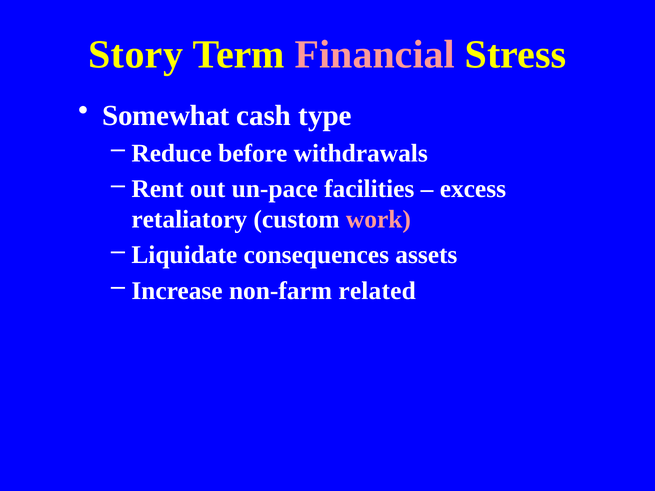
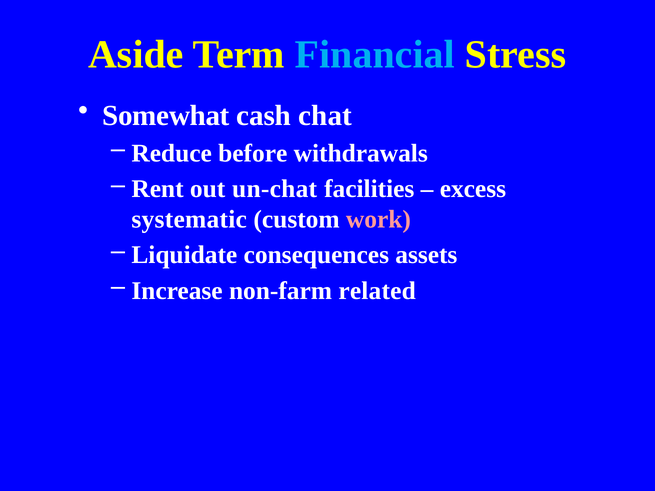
Story: Story -> Aside
Financial colour: pink -> light blue
type: type -> chat
un-pace: un-pace -> un-chat
retaliatory: retaliatory -> systematic
